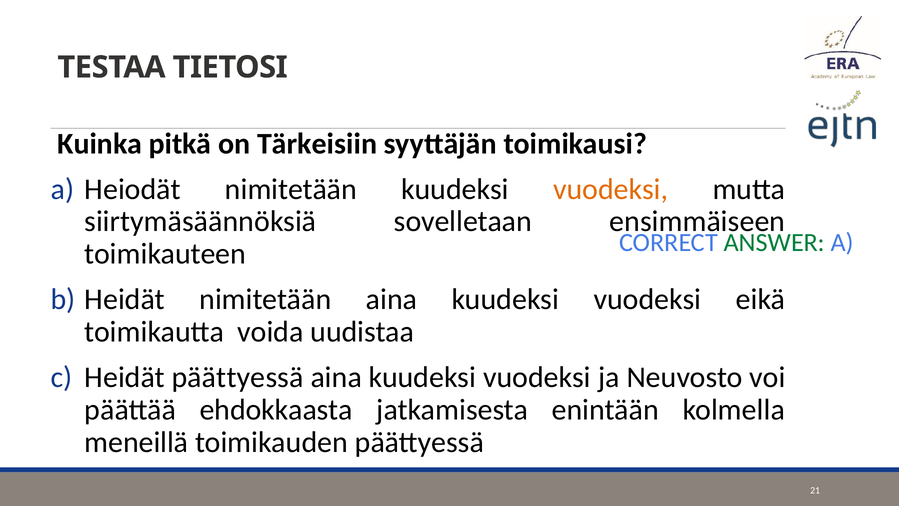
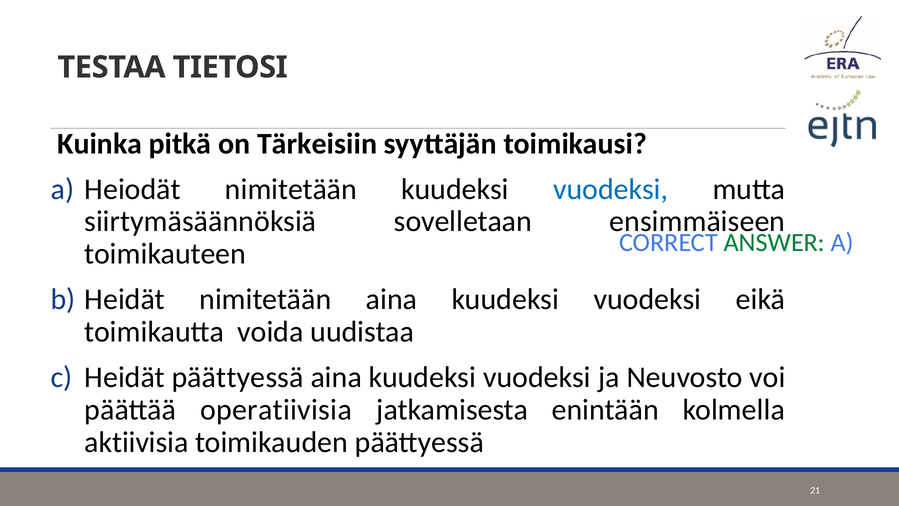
vuodeksi at (611, 189) colour: orange -> blue
ehdokkaasta: ehdokkaasta -> operatiivisia
meneillä: meneillä -> aktiivisia
